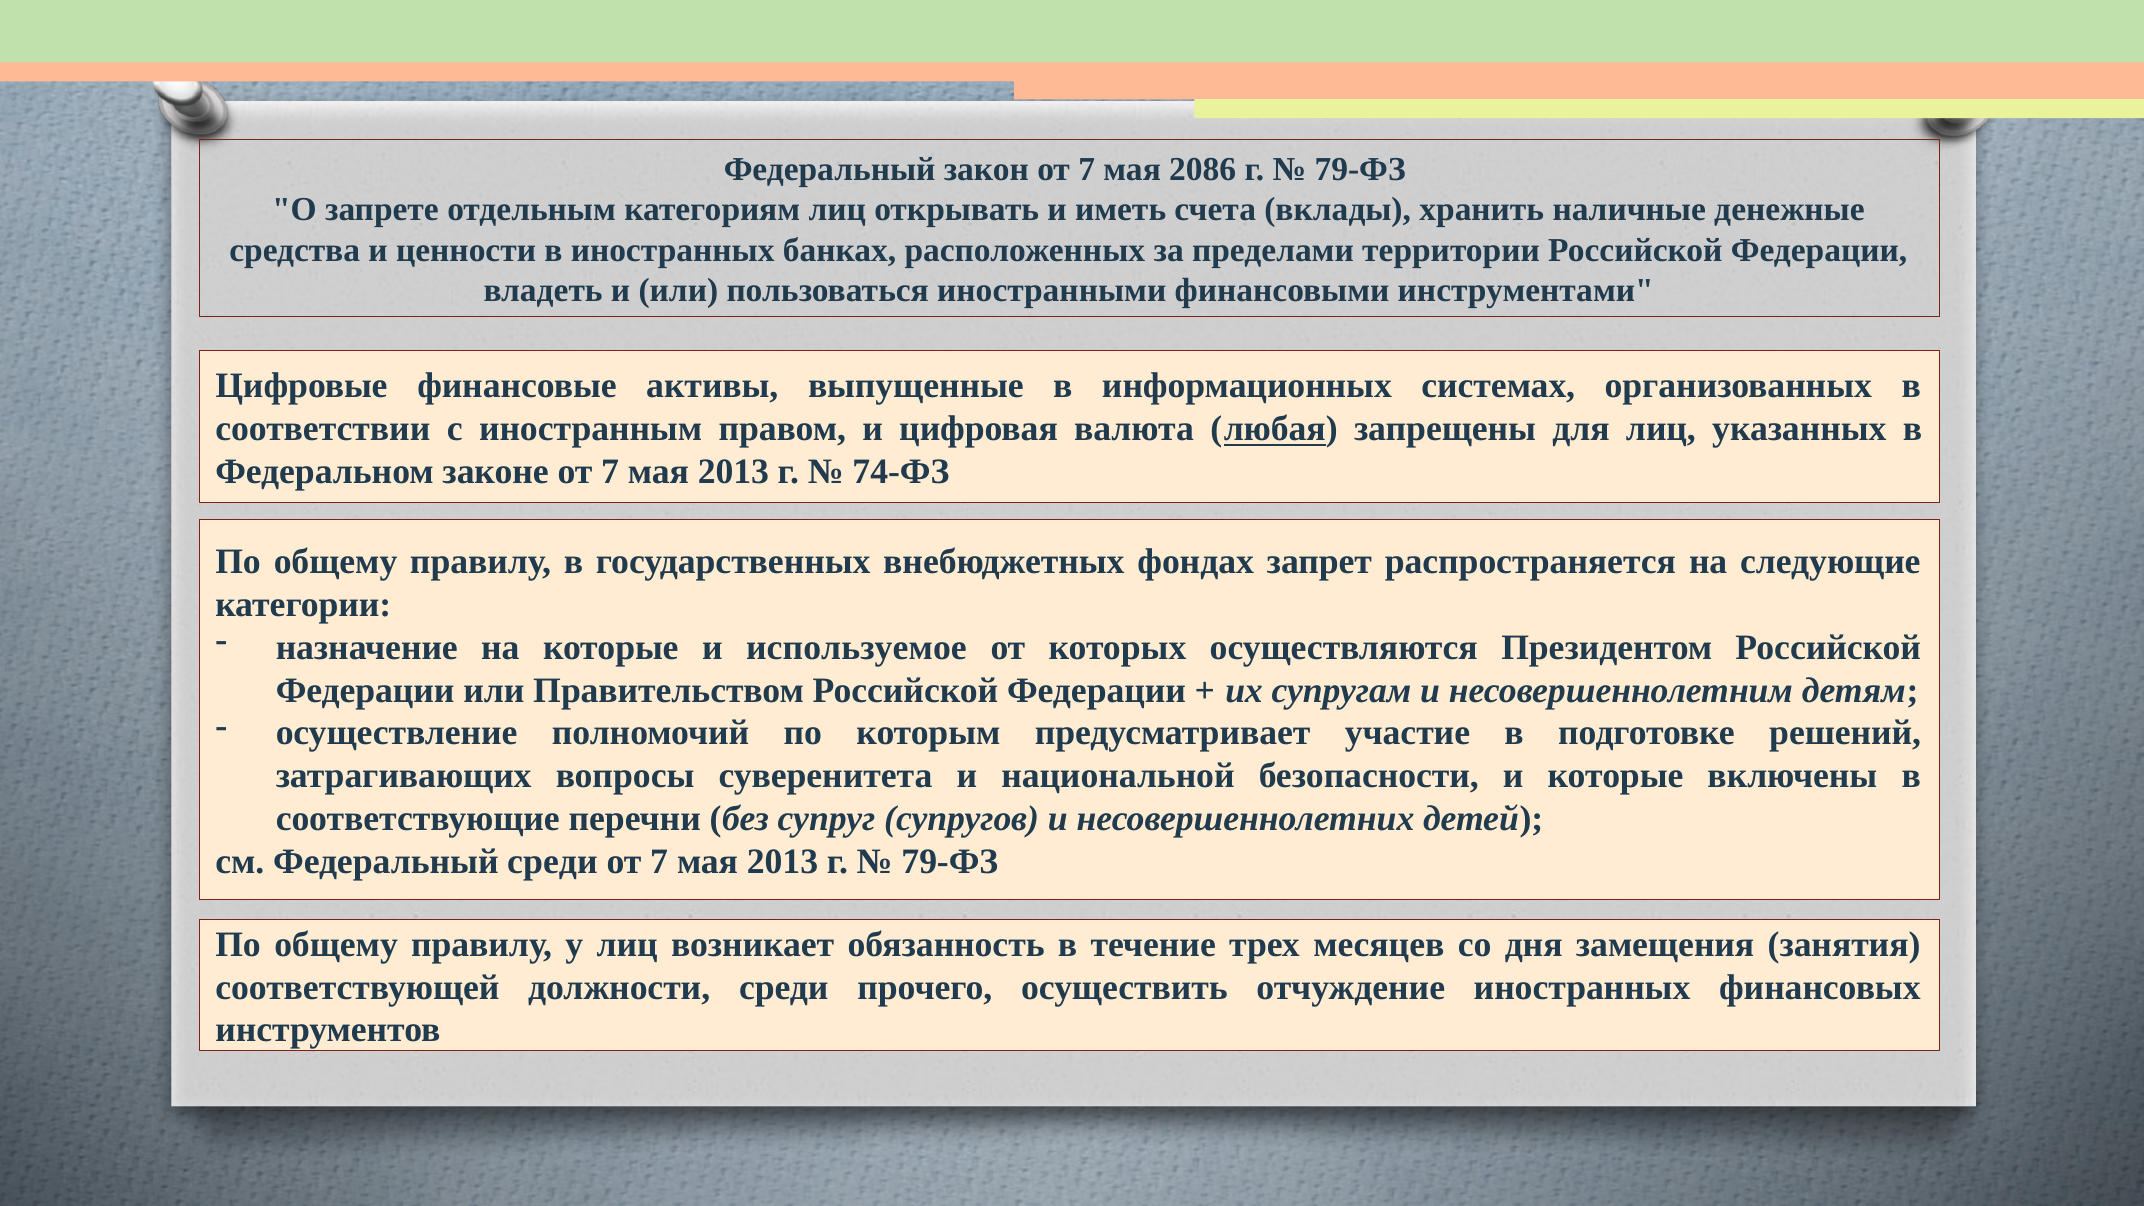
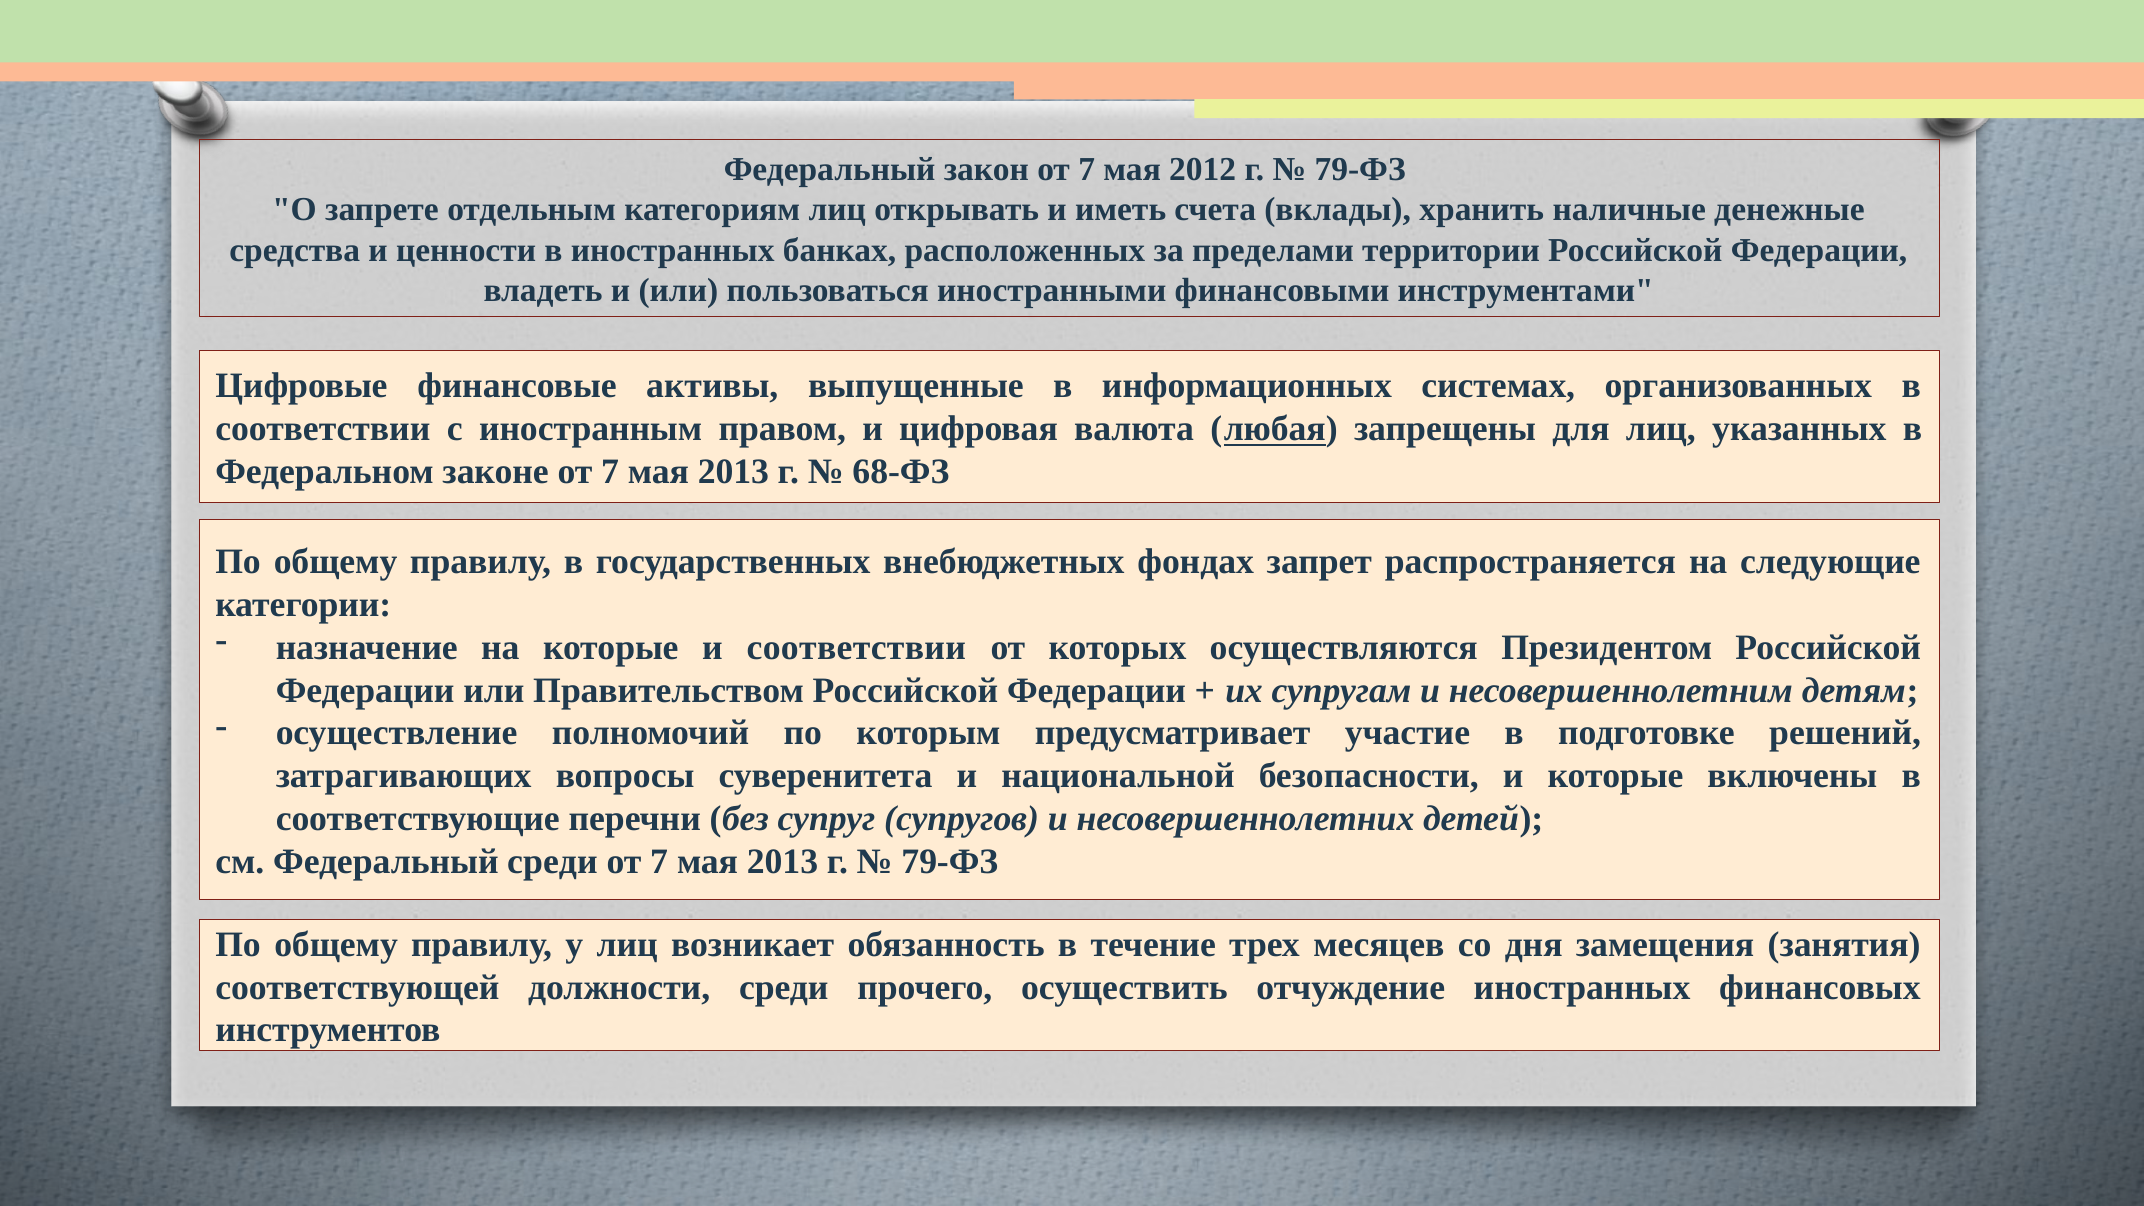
2086: 2086 -> 2012
74-ФЗ: 74-ФЗ -> 68-ФЗ
и используемое: используемое -> соответствии
